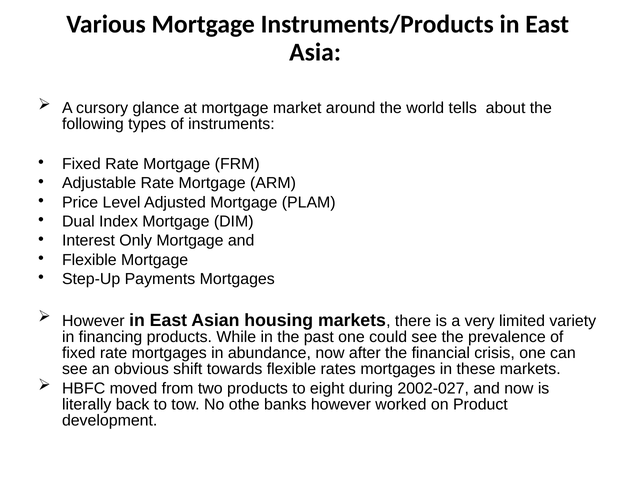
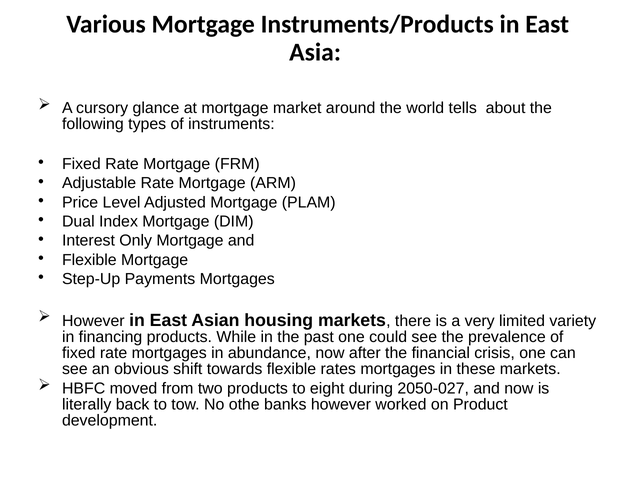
2002-027: 2002-027 -> 2050-027
